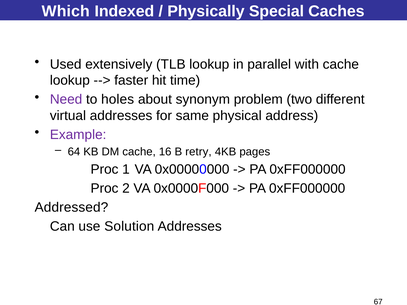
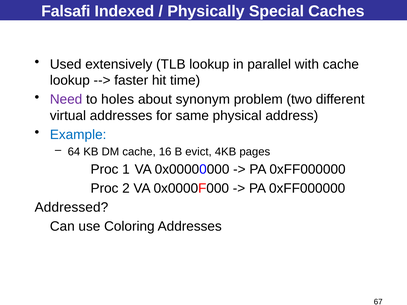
Which: Which -> Falsafi
Example colour: purple -> blue
retry: retry -> evict
Solution: Solution -> Coloring
